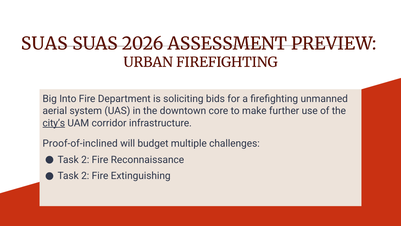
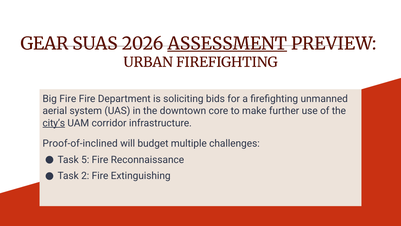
SUAS at (44, 44): SUAS -> GEAR
ASSESSMENT underline: none -> present
Big Into: Into -> Fire
2 at (85, 159): 2 -> 5
